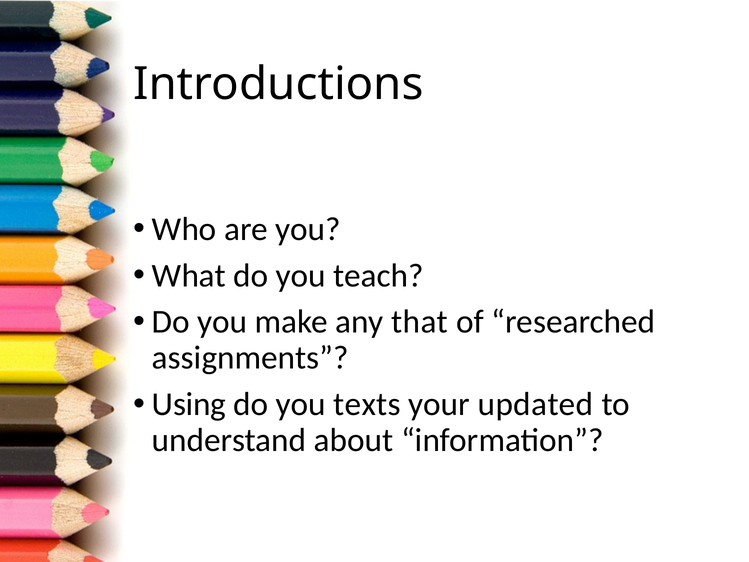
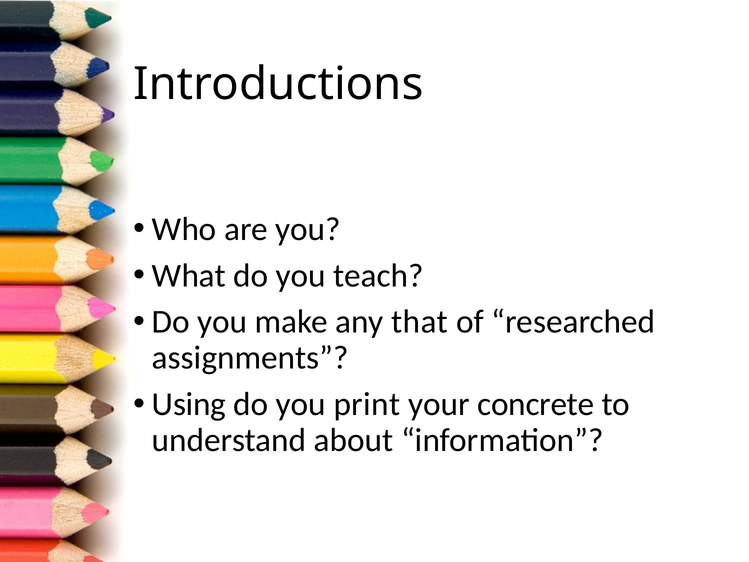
texts: texts -> print
updated: updated -> concrete
